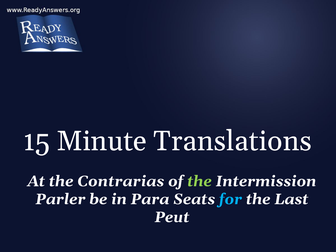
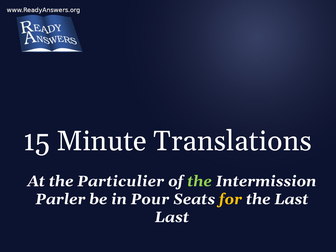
Contrarias: Contrarias -> Particulier
Para: Para -> Pour
for colour: light blue -> yellow
Peut at (172, 217): Peut -> Last
